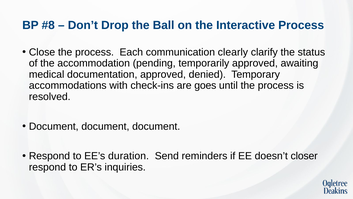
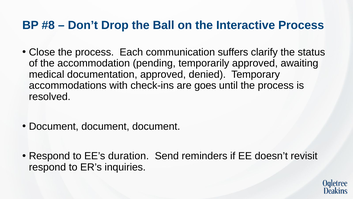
clearly: clearly -> suffers
closer: closer -> revisit
